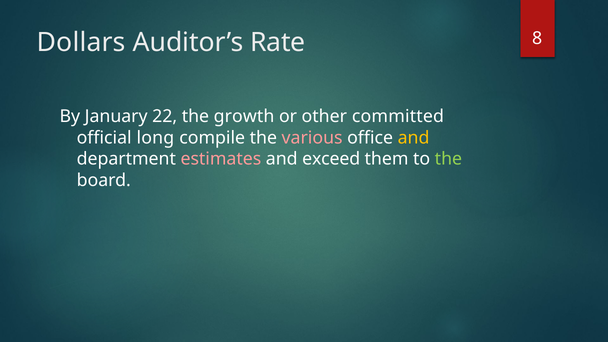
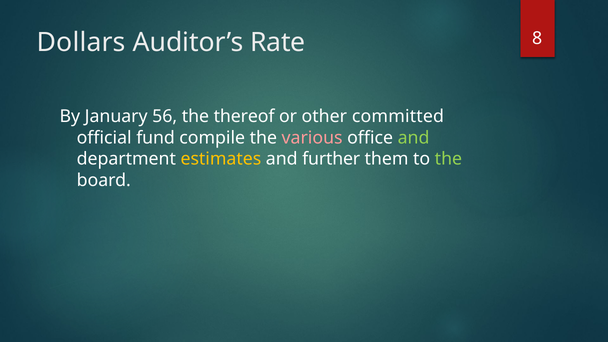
22: 22 -> 56
growth: growth -> thereof
long: long -> fund
and at (414, 138) colour: yellow -> light green
estimates colour: pink -> yellow
exceed: exceed -> further
